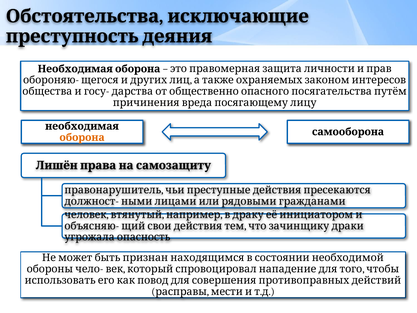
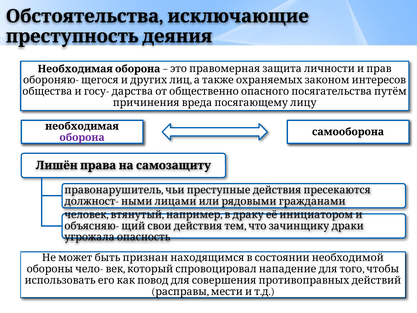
оборона colour: orange -> purple
